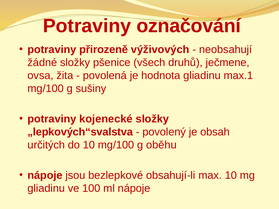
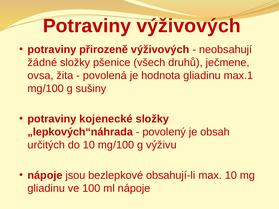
Potraviny označování: označování -> výživových
„lepkových“svalstva: „lepkových“svalstva -> „lepkových“náhrada
oběhu: oběhu -> výživu
